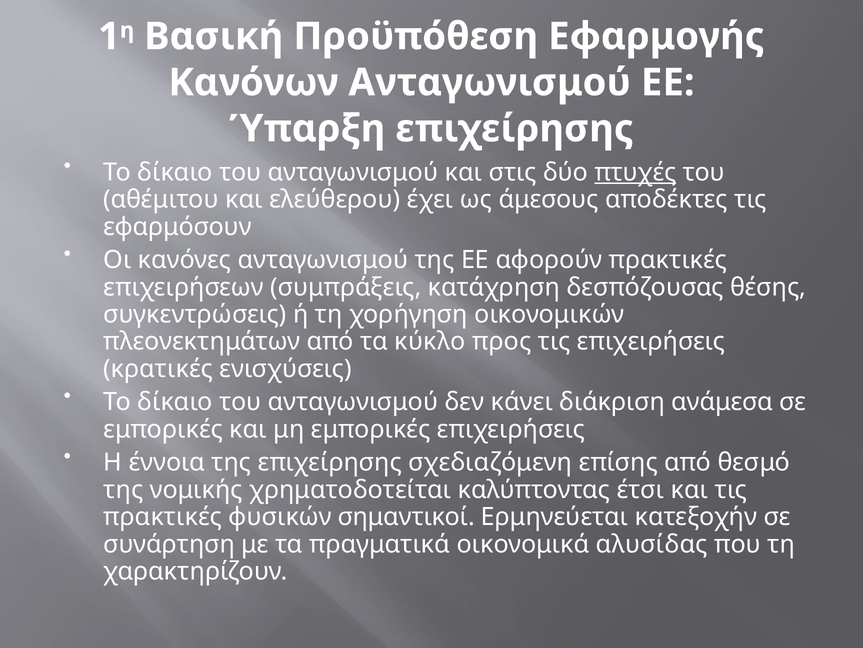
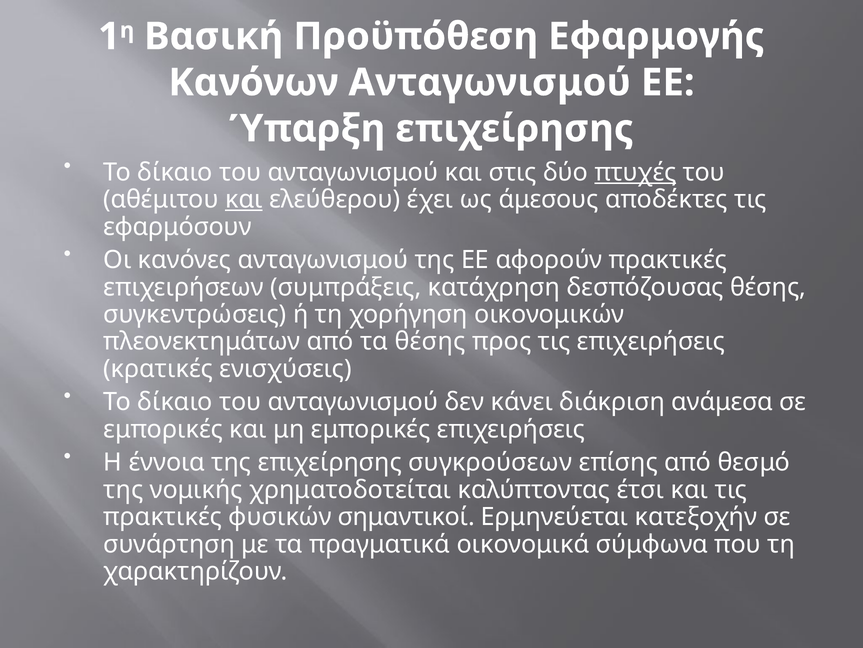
και at (244, 199) underline: none -> present
τα κύκλο: κύκλο -> θέσης
σχεδιαζόμενη: σχεδιαζόμενη -> συγκρούσεων
αλυσίδας: αλυσίδας -> σύμφωνα
